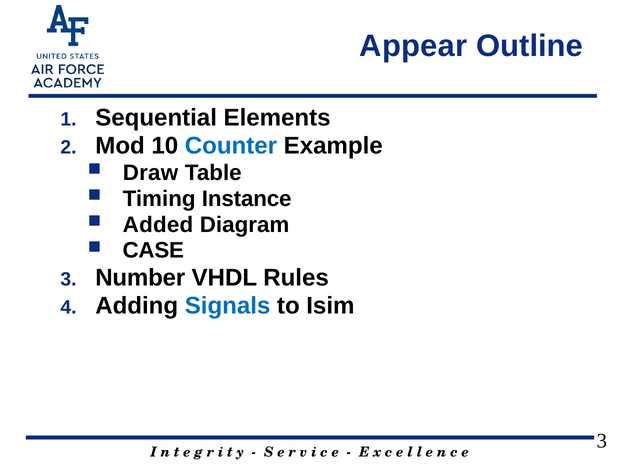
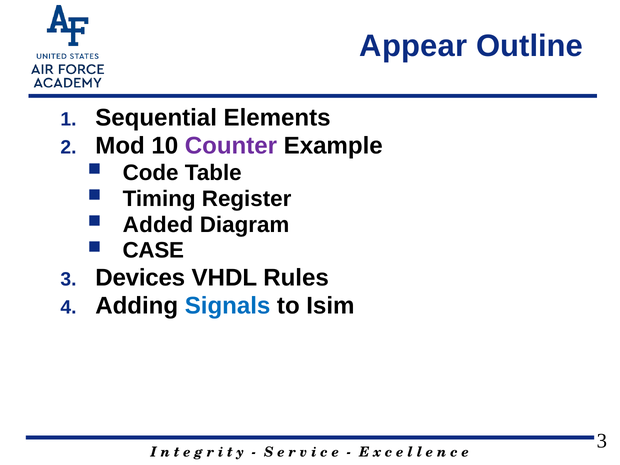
Counter colour: blue -> purple
Draw: Draw -> Code
Instance: Instance -> Register
Number: Number -> Devices
